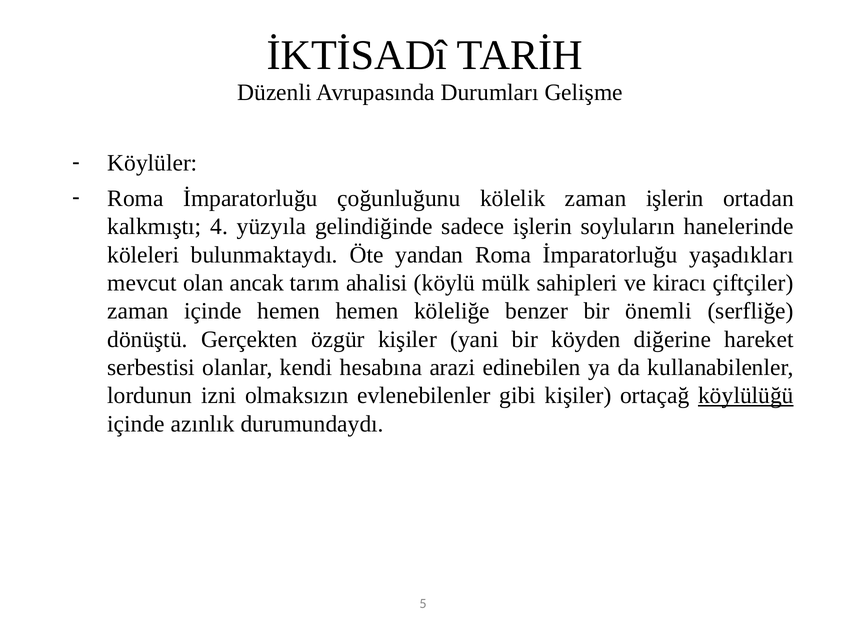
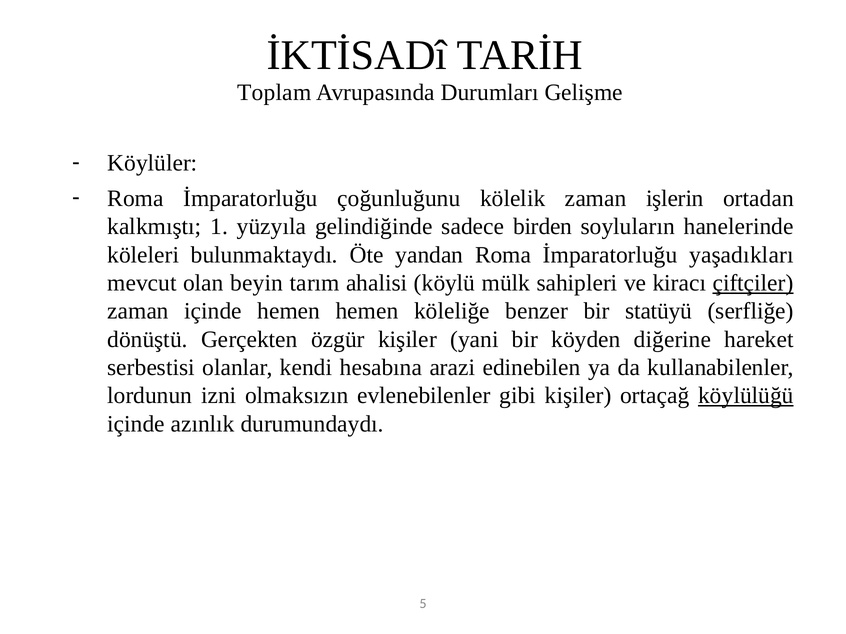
Düzenli: Düzenli -> Toplam
4: 4 -> 1
sadece işlerin: işlerin -> birden
ancak: ancak -> beyin
çiftçiler underline: none -> present
önemli: önemli -> statüyü
